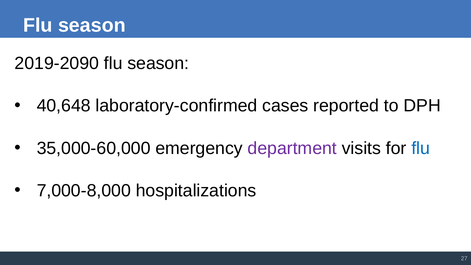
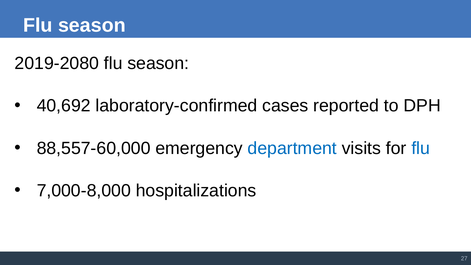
2019-2090: 2019-2090 -> 2019-2080
40,648: 40,648 -> 40,692
35,000-60,000: 35,000-60,000 -> 88,557-60,000
department colour: purple -> blue
